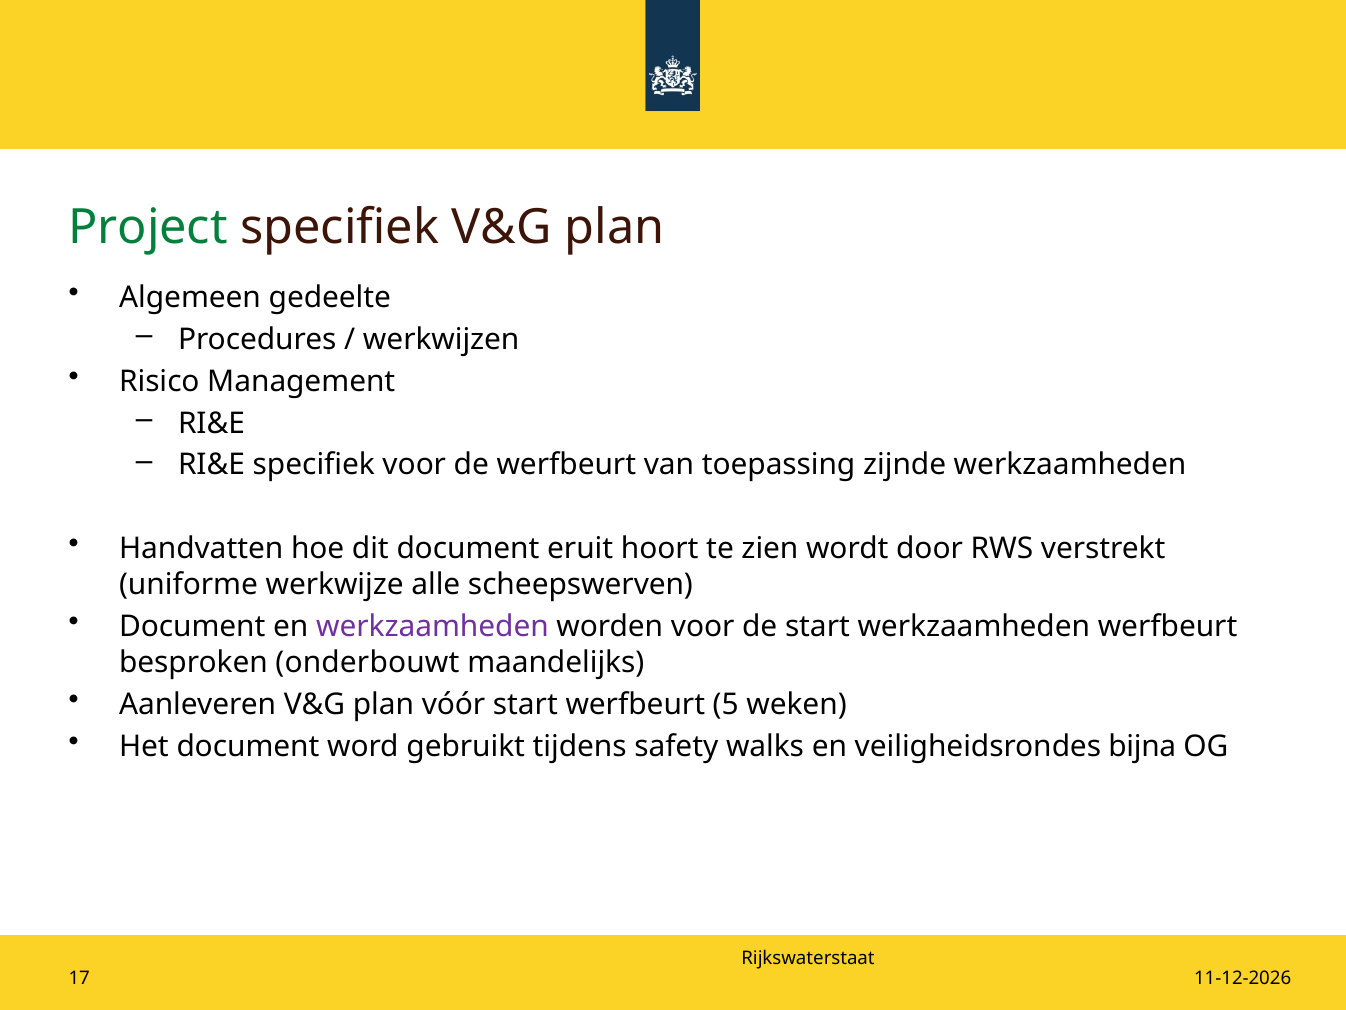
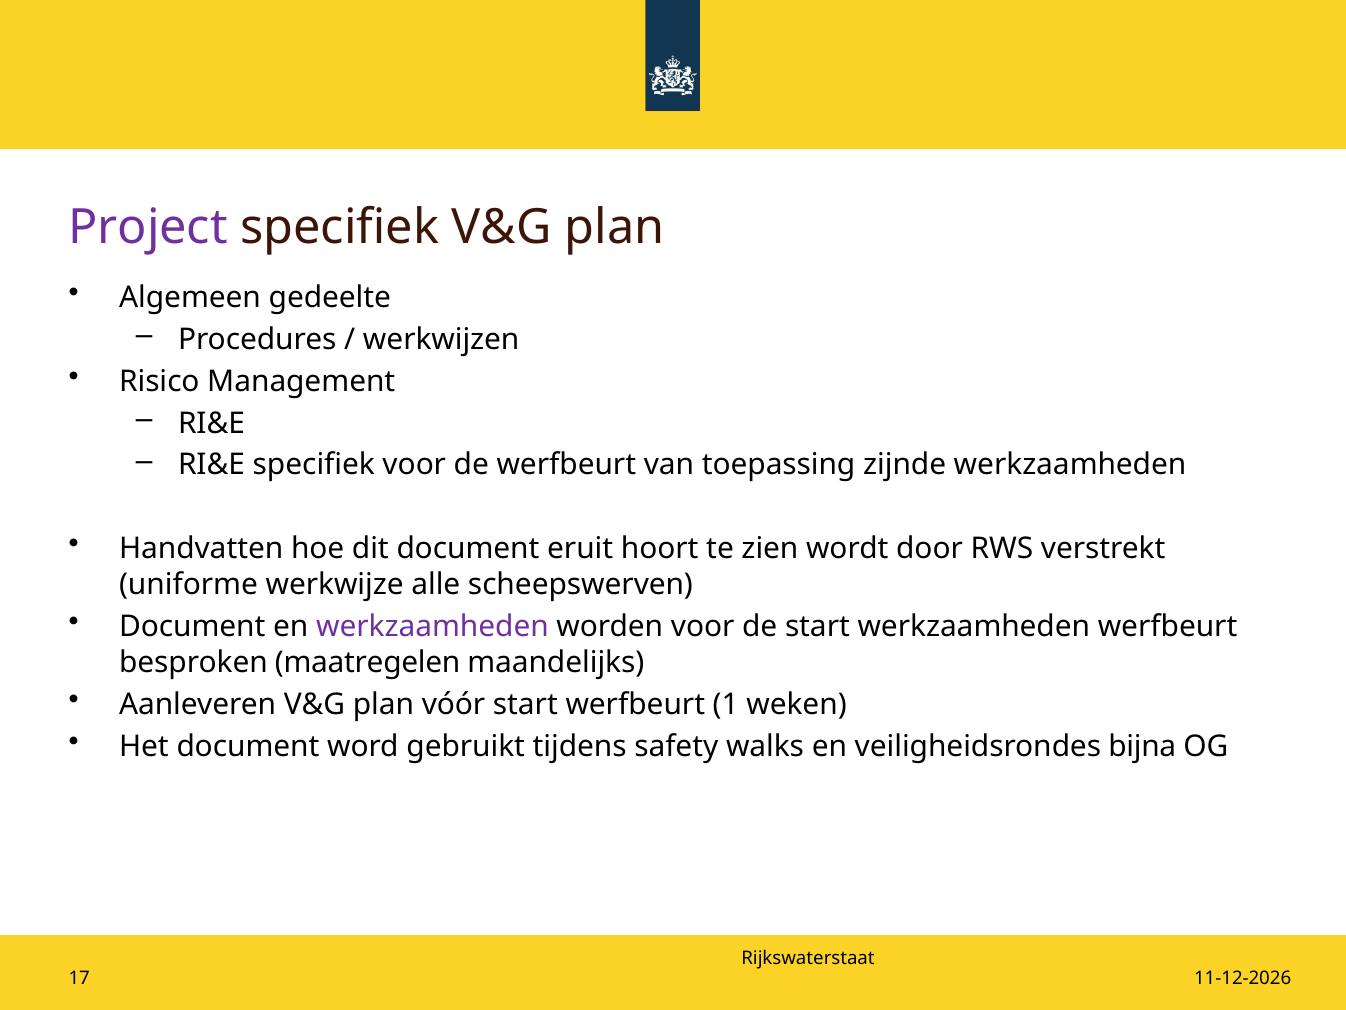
Project colour: green -> purple
onderbouwt: onderbouwt -> maatregelen
5: 5 -> 1
